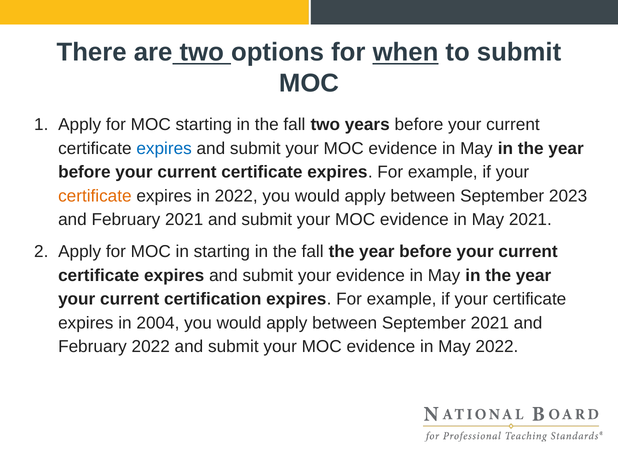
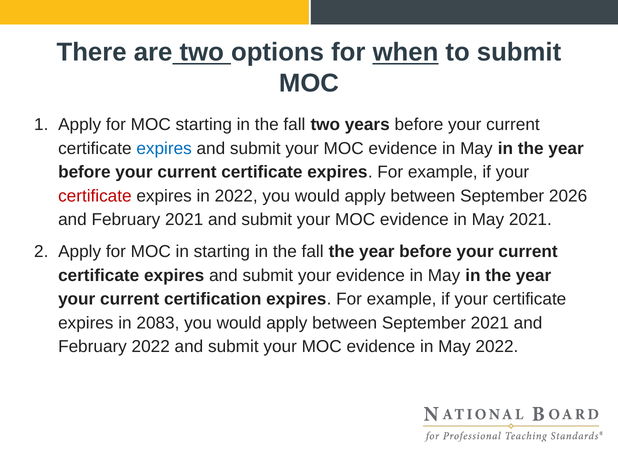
certificate at (95, 196) colour: orange -> red
2023: 2023 -> 2026
2004: 2004 -> 2083
